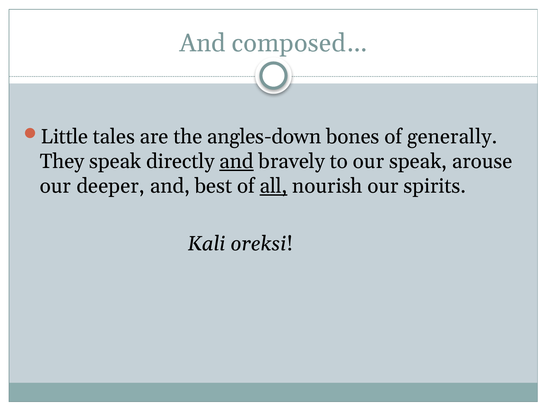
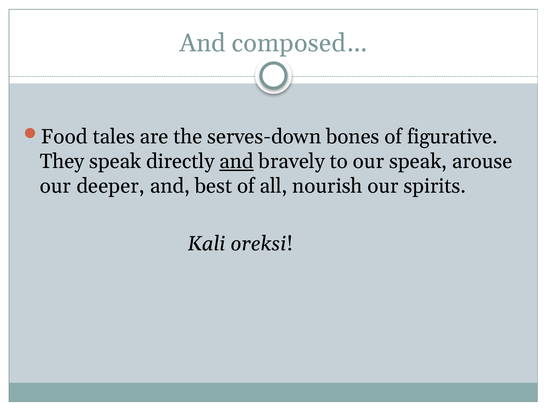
Little: Little -> Food
angles-down: angles-down -> serves-down
generally: generally -> figurative
all underline: present -> none
